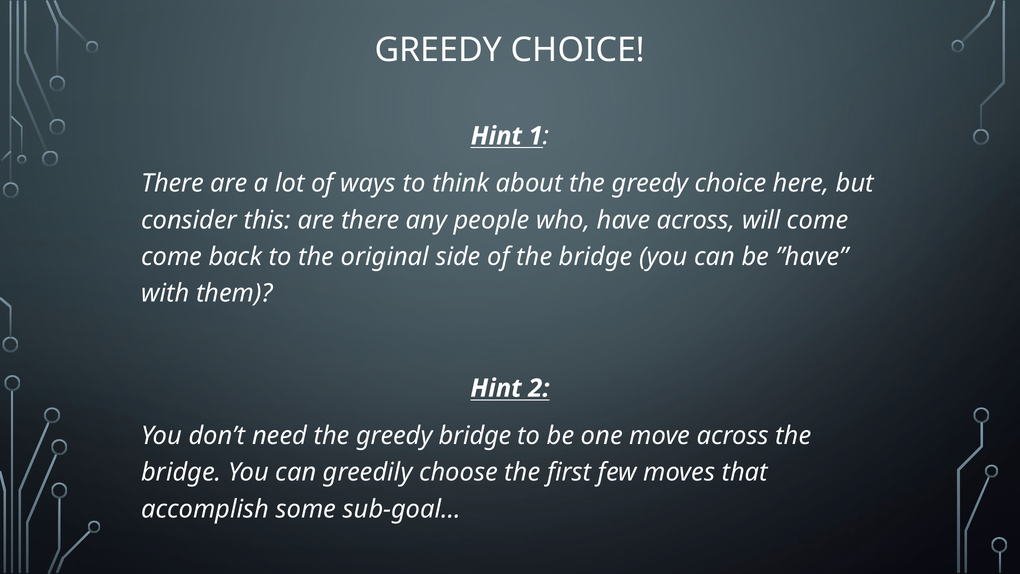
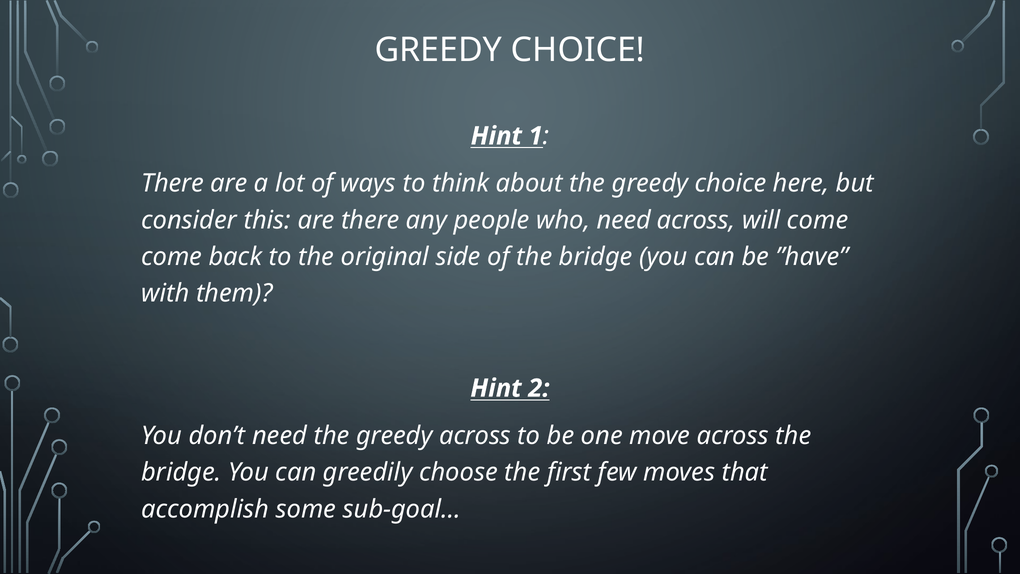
who have: have -> need
greedy bridge: bridge -> across
